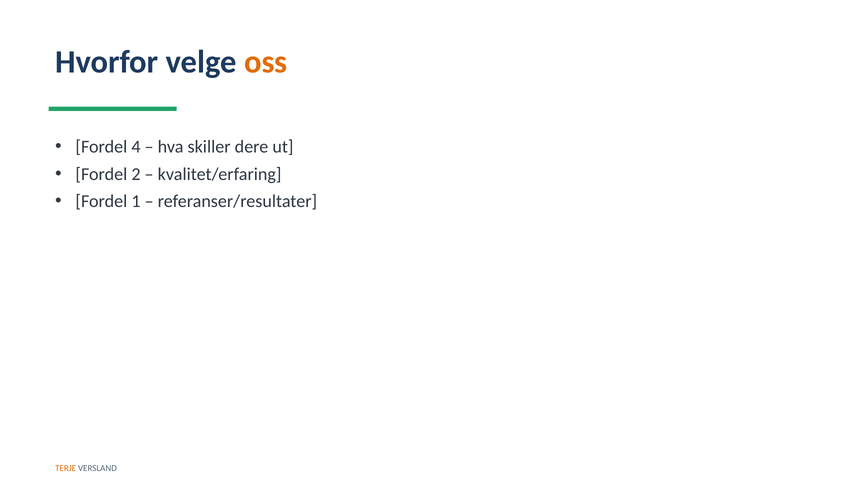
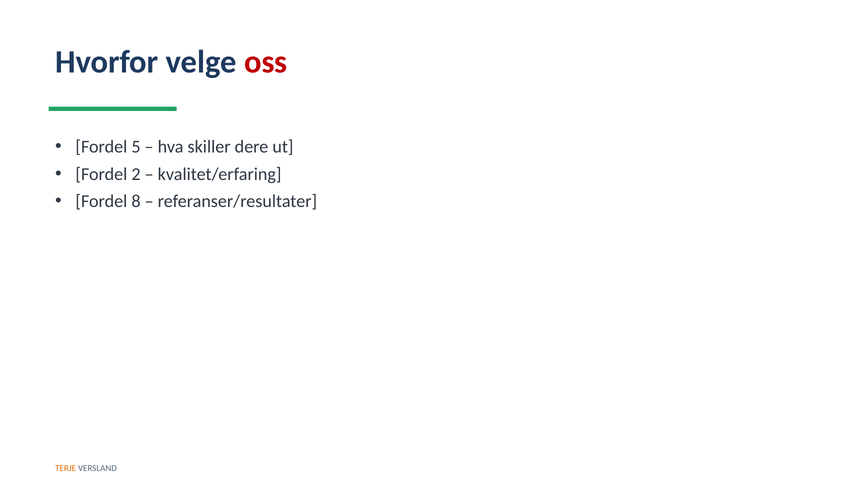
oss colour: orange -> red
4: 4 -> 5
1: 1 -> 8
